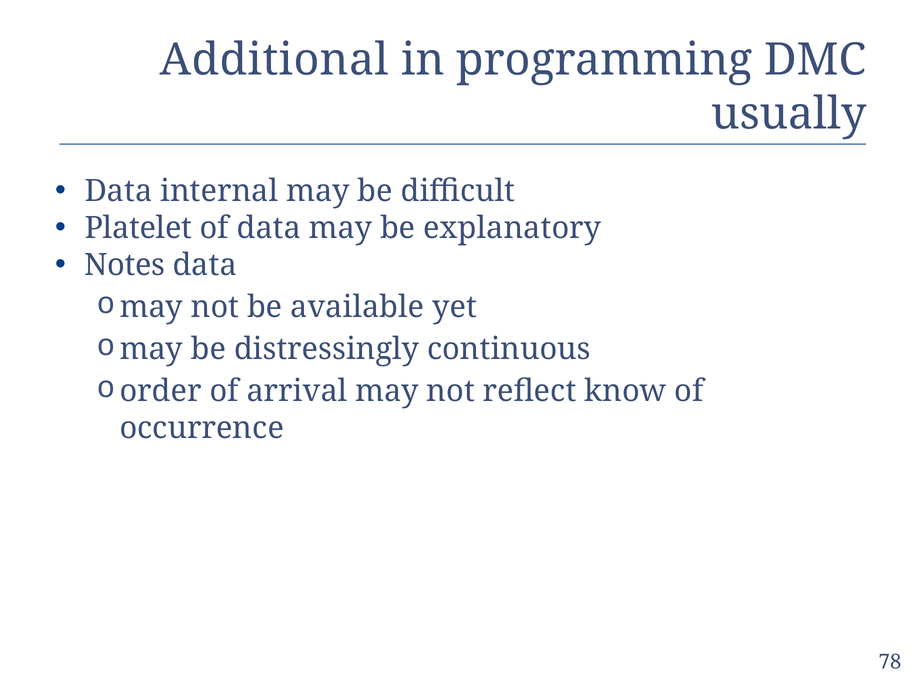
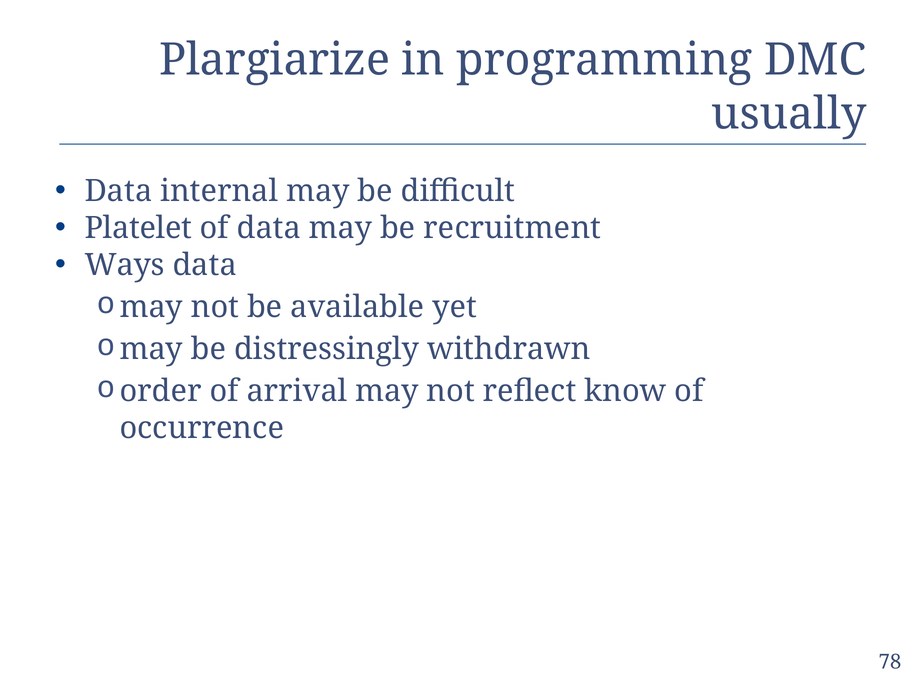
Additional: Additional -> Plargiarize
explanatory: explanatory -> recruitment
Notes: Notes -> Ways
continuous: continuous -> withdrawn
